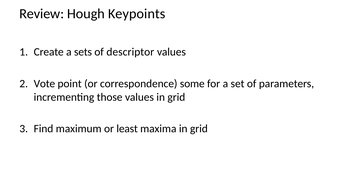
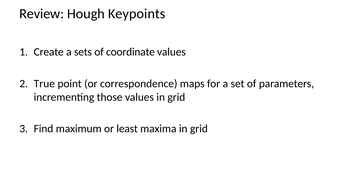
descriptor: descriptor -> coordinate
Vote: Vote -> True
some: some -> maps
